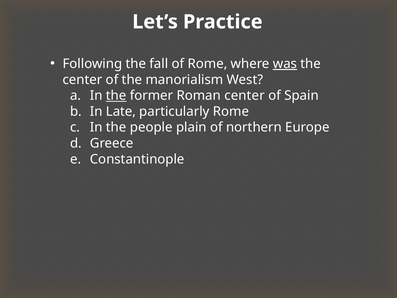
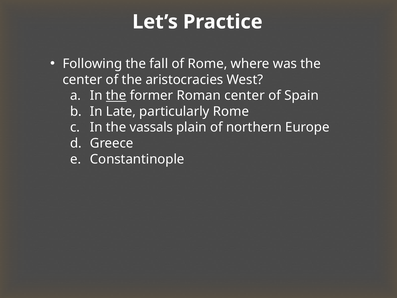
was underline: present -> none
manorialism: manorialism -> aristocracies
people: people -> vassals
